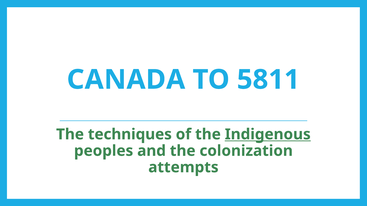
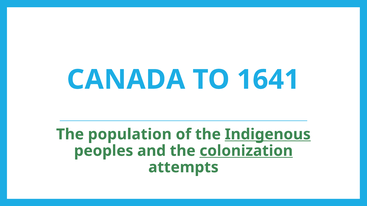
5811: 5811 -> 1641
techniques: techniques -> population
colonization underline: none -> present
